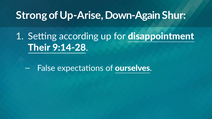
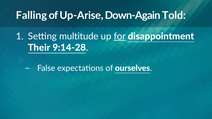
Strong: Strong -> Falling
Shur: Shur -> Told
according: according -> multitude
for underline: none -> present
